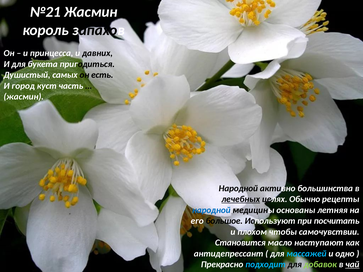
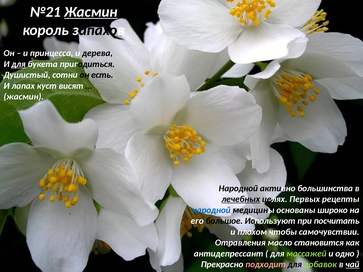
Жасмин at (91, 12) underline: none -> present
давних: давних -> дерева
для at (19, 64) underline: none -> present
самых: самых -> сотни
город: город -> лапах
часть: часть -> висят
Обычно: Обычно -> Первых
летняя: летняя -> широко
Становится: Становится -> Отравления
наступают: наступают -> становится
массажей colour: light blue -> light green
подходит colour: light blue -> pink
